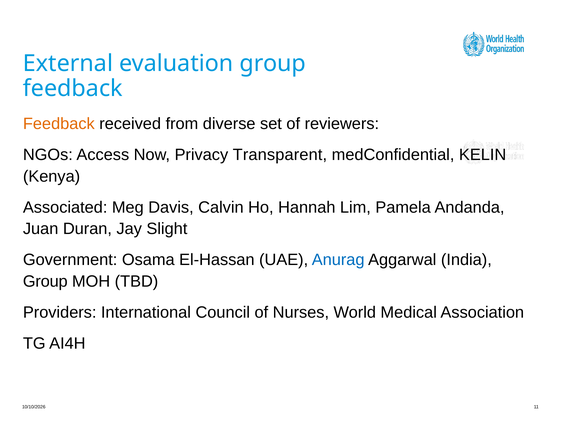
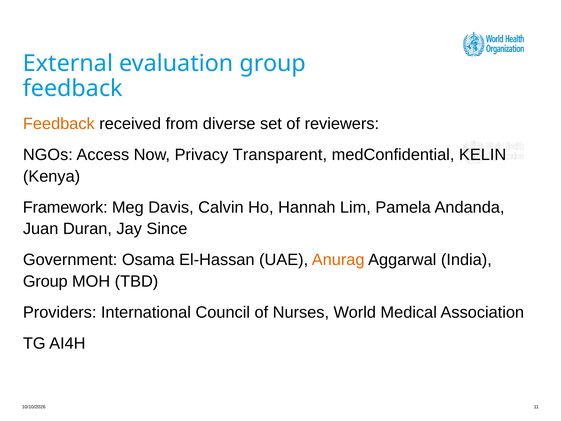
Associated: Associated -> Framework
Slight: Slight -> Since
Anurag colour: blue -> orange
